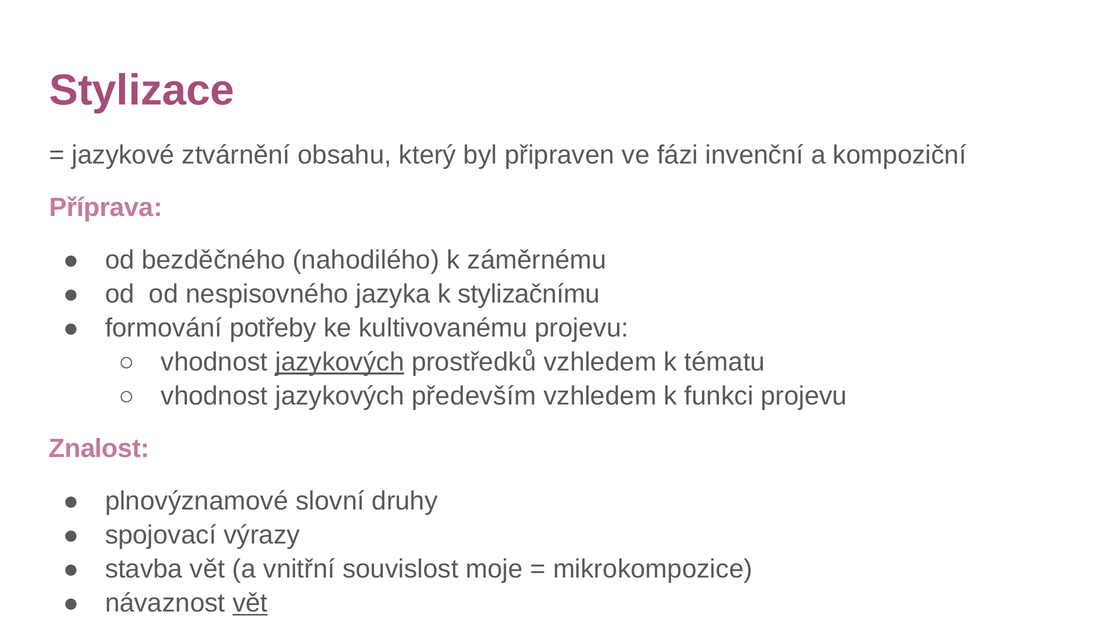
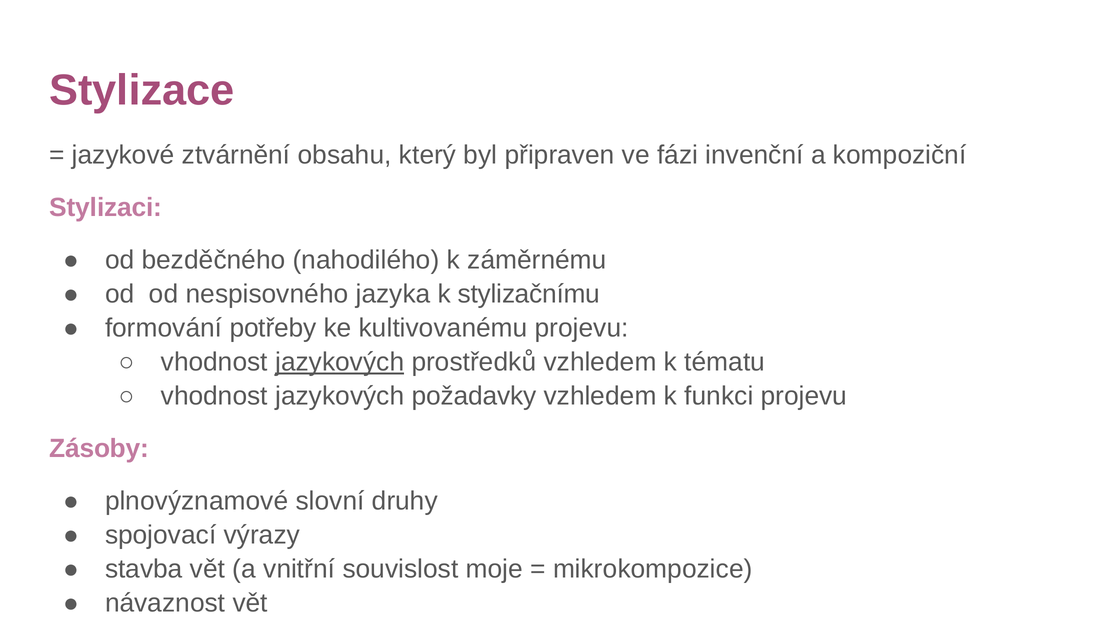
Příprava: Příprava -> Stylizaci
především: především -> požadavky
Znalost: Znalost -> Zásoby
vět at (250, 603) underline: present -> none
